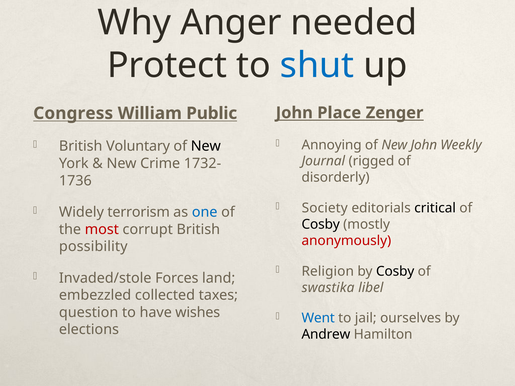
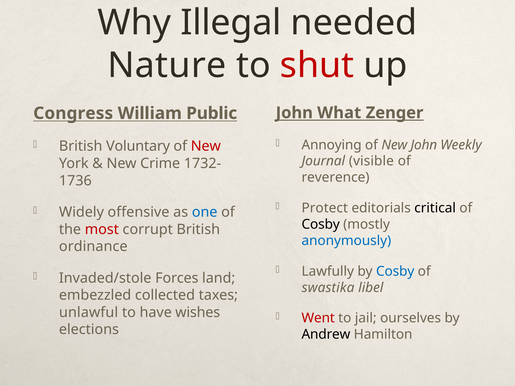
Anger: Anger -> Illegal
Protect: Protect -> Nature
shut colour: blue -> red
Place: Place -> What
New at (206, 146) colour: black -> red
rigged: rigged -> visible
disorderly: disorderly -> reverence
Society: Society -> Protect
terrorism: terrorism -> offensive
anonymously colour: red -> blue
possibility: possibility -> ordinance
Religion: Religion -> Lawfully
Cosby at (395, 271) colour: black -> blue
question: question -> unlawful
Went colour: blue -> red
